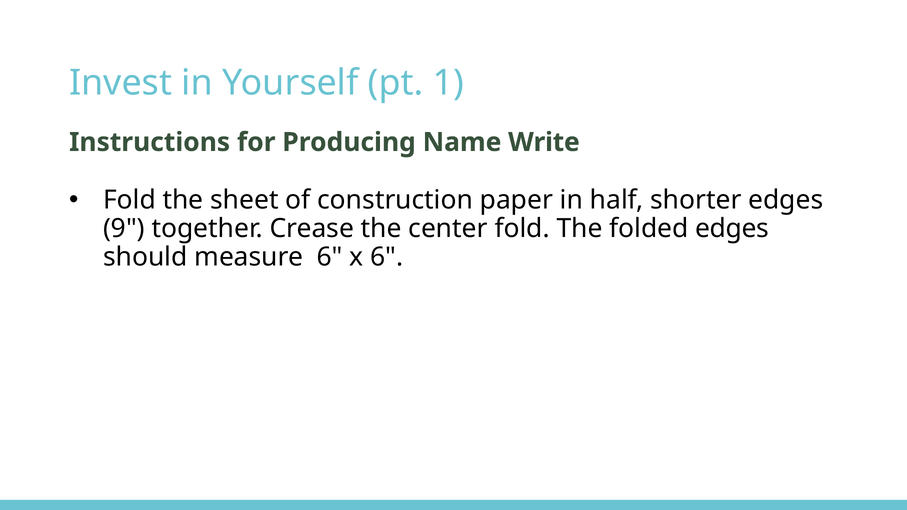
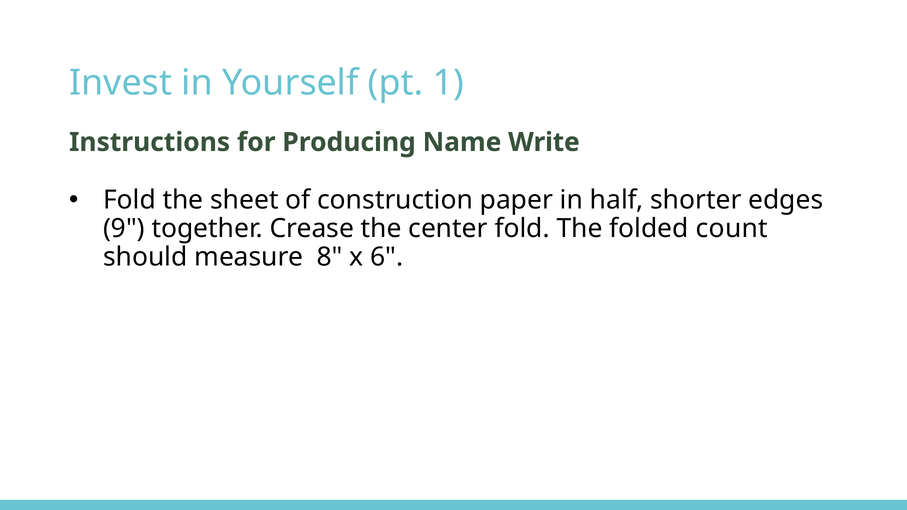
folded edges: edges -> count
measure 6: 6 -> 8
